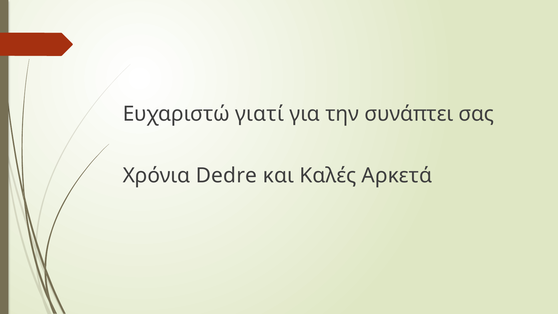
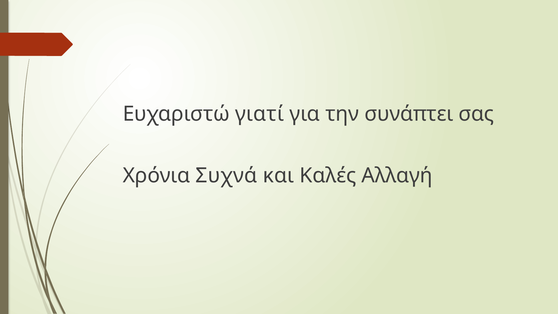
Dedre: Dedre -> Συχνά
Αρκετά: Αρκετά -> Αλλαγή
